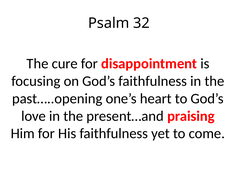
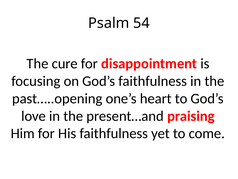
32: 32 -> 54
